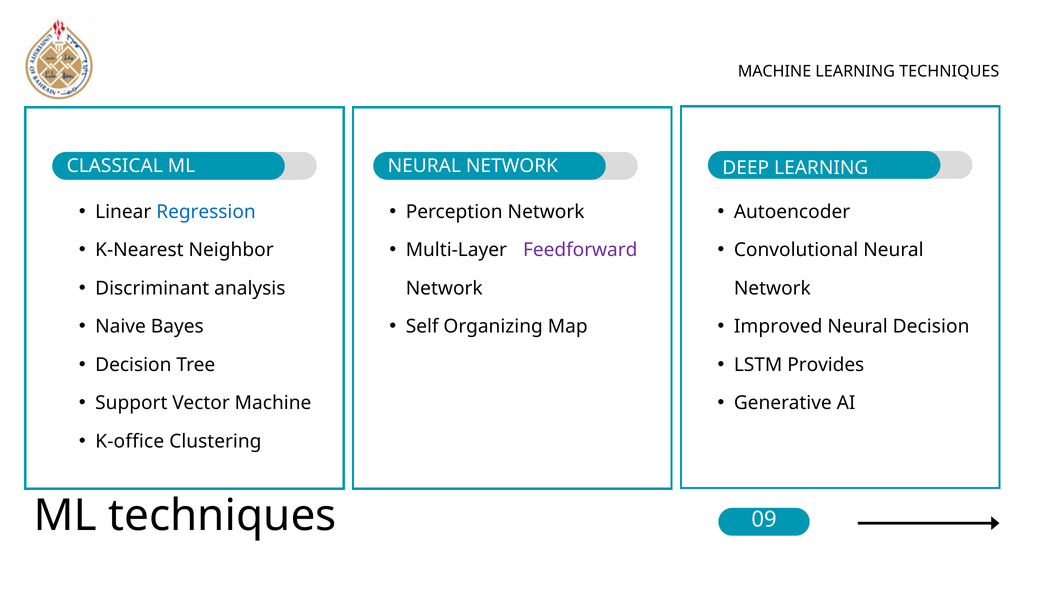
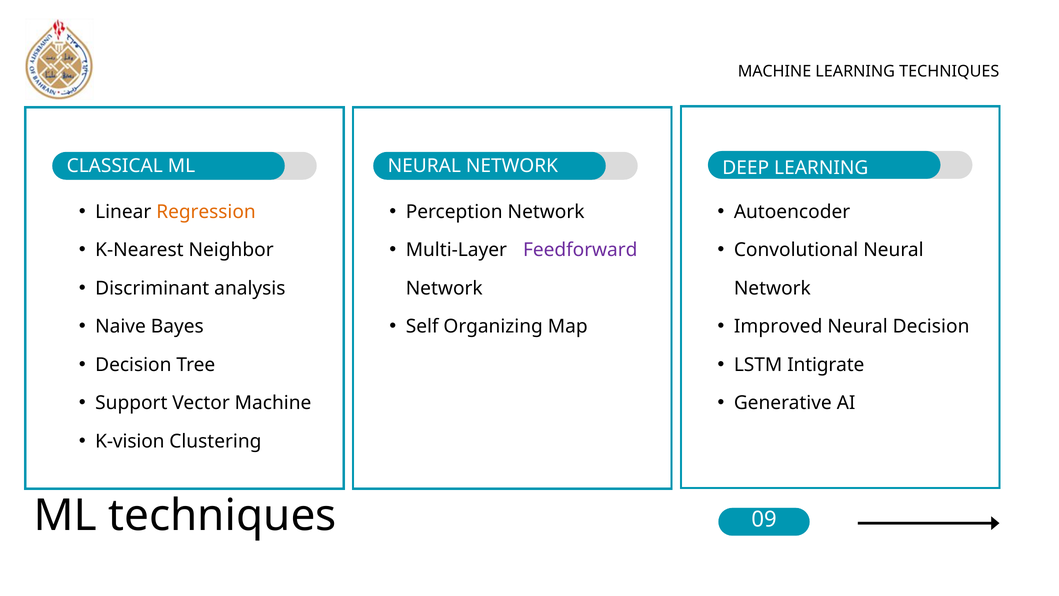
Regression colour: blue -> orange
Provides: Provides -> Intigrate
K-office: K-office -> K-vision
